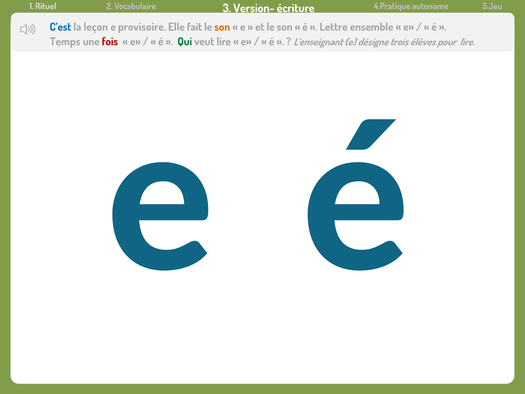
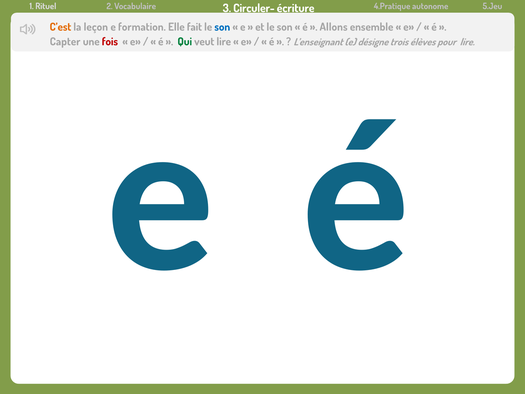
Version-: Version- -> Circuler-
C’est colour: blue -> orange
provisoire: provisoire -> formation
son at (222, 27) colour: orange -> blue
Lettre: Lettre -> Allons
Temps: Temps -> Capter
